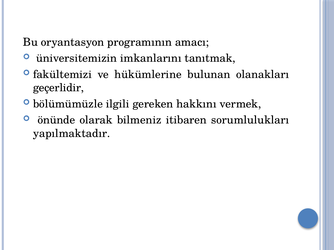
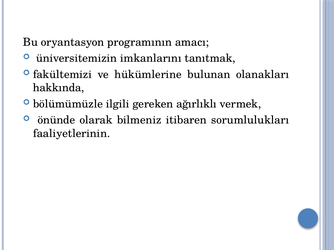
geçerlidir: geçerlidir -> hakkında
hakkını: hakkını -> ağırlıklı
yapılmaktadır: yapılmaktadır -> faaliyetlerinin
